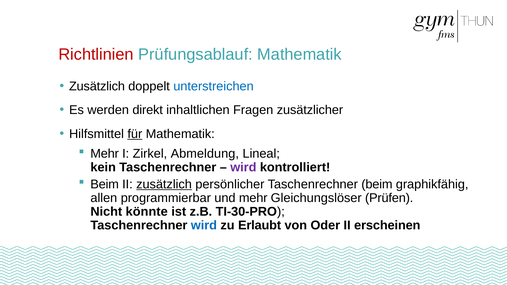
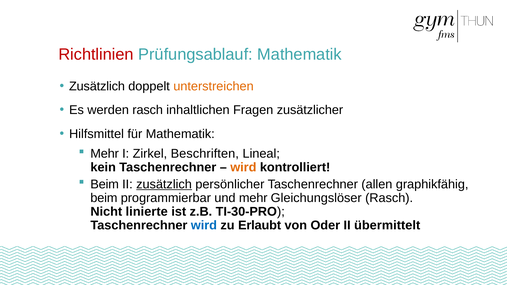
unterstreichen colour: blue -> orange
werden direkt: direkt -> rasch
für underline: present -> none
Abmeldung: Abmeldung -> Beschriften
wird at (243, 168) colour: purple -> orange
Taschenrechner beim: beim -> allen
allen at (104, 198): allen -> beim
Gleichungslöser Prüfen: Prüfen -> Rasch
könnte: könnte -> linierte
erscheinen: erscheinen -> übermittelt
